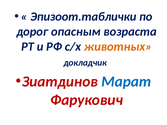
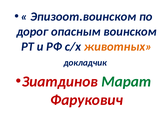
Эпизоот.таблички: Эпизоот.таблички -> Эпизоот.воинском
возраста: возраста -> воинском
Марат colour: blue -> green
